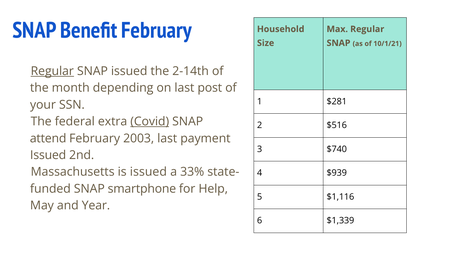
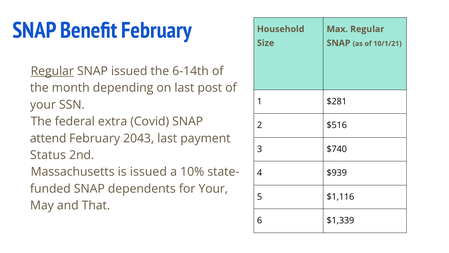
2-14th: 2-14th -> 6-14th
Covid underline: present -> none
2003: 2003 -> 2043
Issued at (48, 155): Issued -> Status
33%: 33% -> 10%
smartphone: smartphone -> dependents
for Help: Help -> Your
Year: Year -> That
